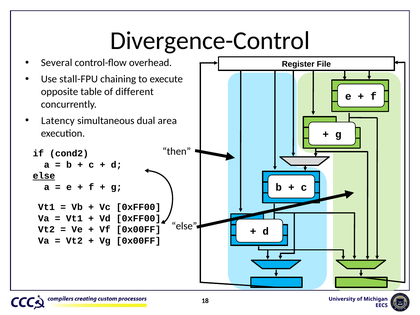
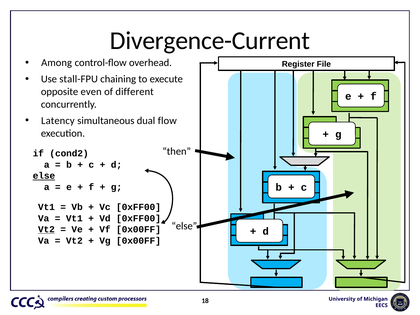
Divergence-Control: Divergence-Control -> Divergence-Current
Several: Several -> Among
table: table -> even
area: area -> flow
Vt2 at (46, 229) underline: none -> present
